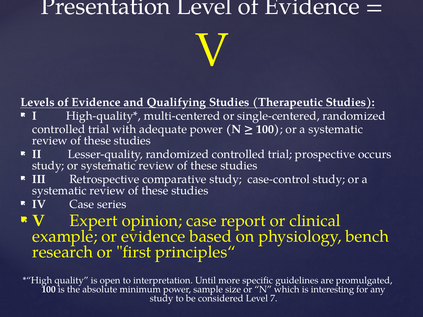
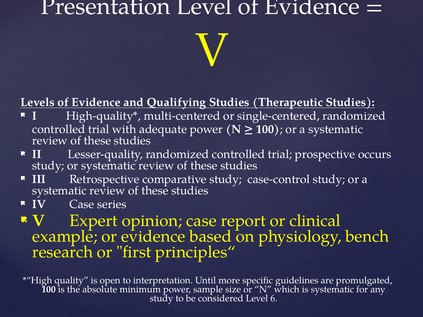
is interesting: interesting -> systematic
7: 7 -> 6
